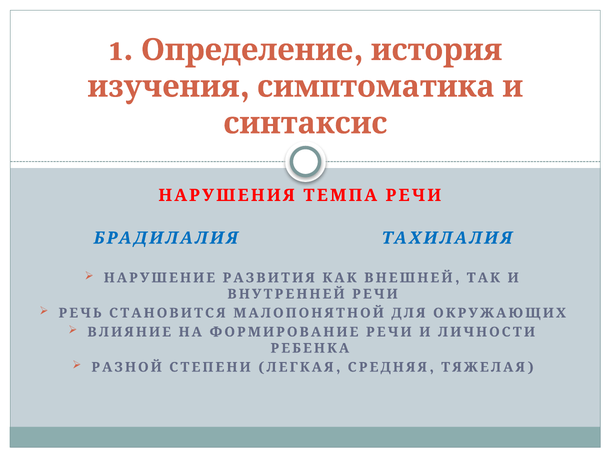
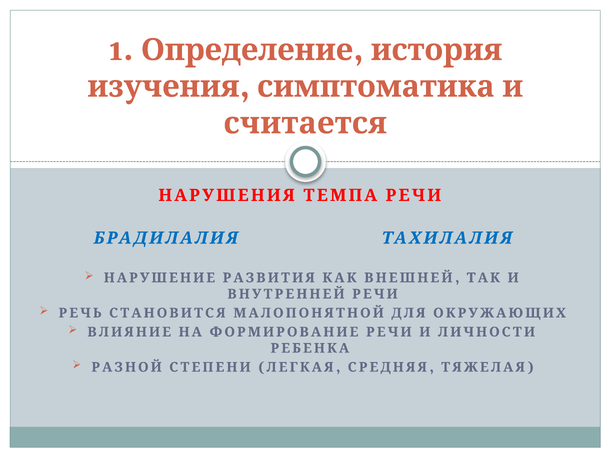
синтаксис: синтаксис -> считается
